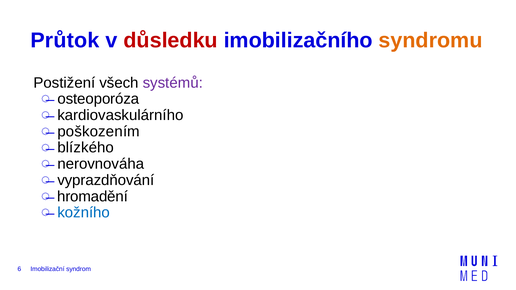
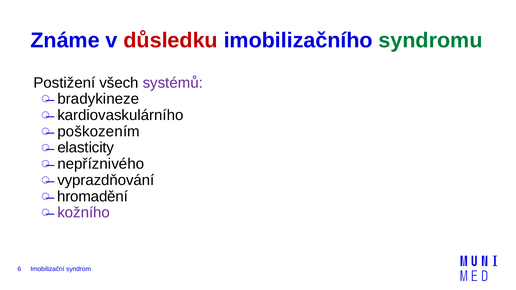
Průtok: Průtok -> Známe
syndromu colour: orange -> green
osteoporóza: osteoporóza -> bradykineze
blízkého: blízkého -> elasticity
nerovnováha: nerovnováha -> nepříznivého
kožního colour: blue -> purple
